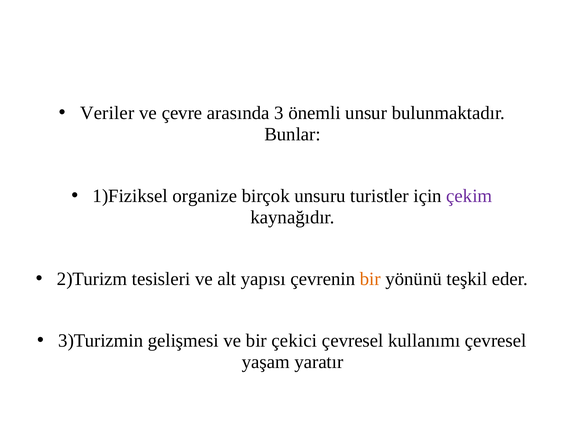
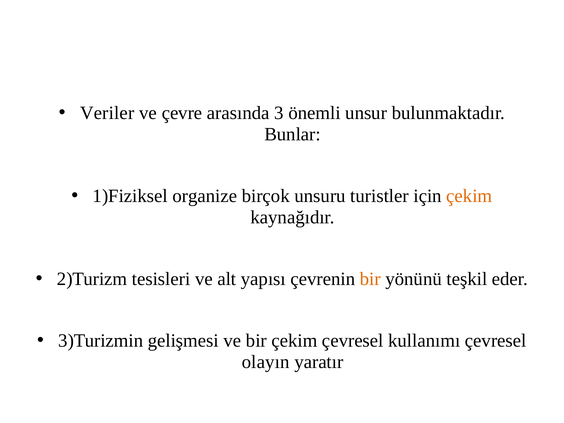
çekim at (469, 196) colour: purple -> orange
bir çekici: çekici -> çekim
yaşam: yaşam -> olayın
